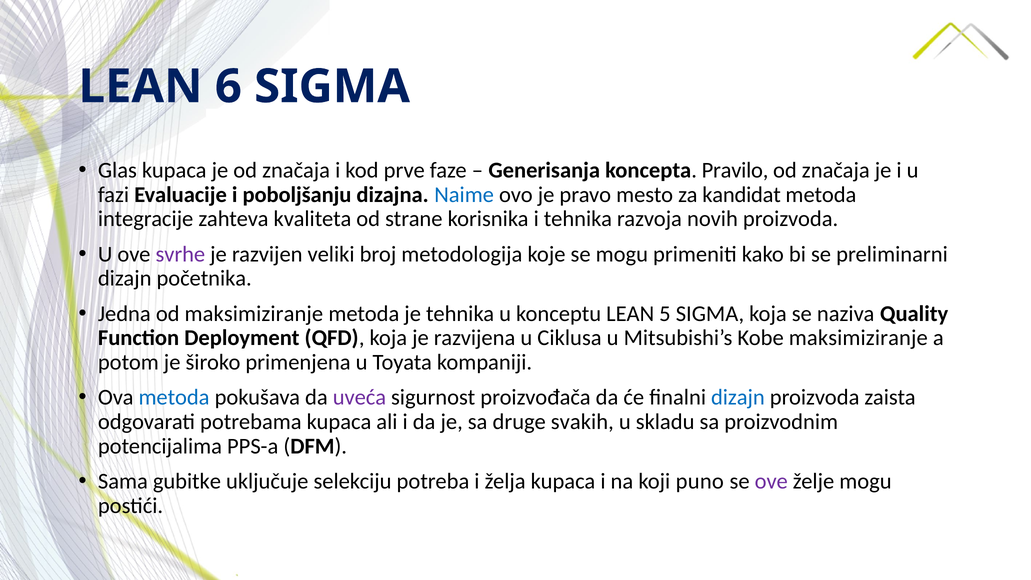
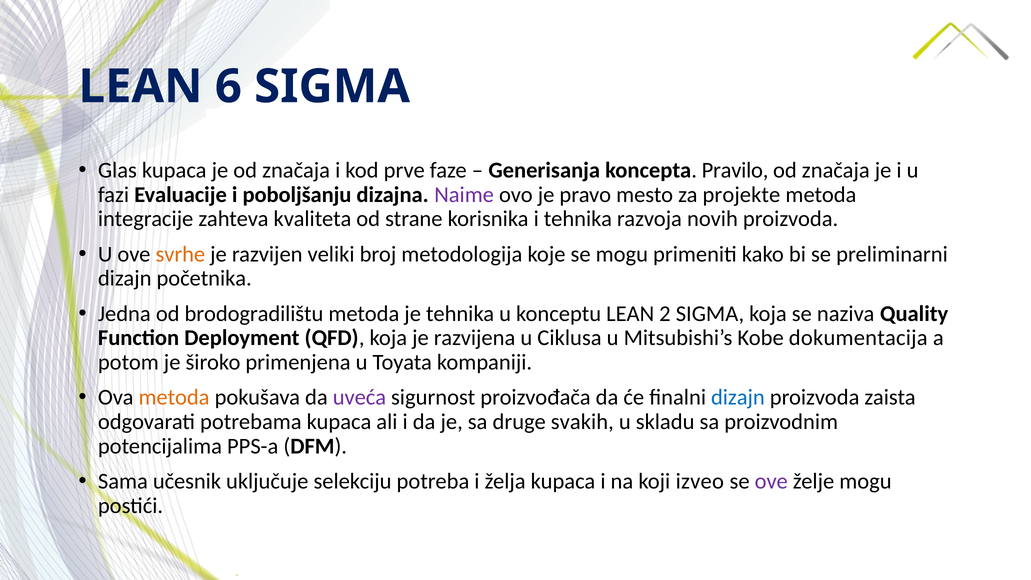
Naime colour: blue -> purple
kandidat: kandidat -> projekte
svrhe colour: purple -> orange
od maksimiziranje: maksimiziranje -> brodogradilištu
5: 5 -> 2
Kobe maksimiziranje: maksimiziranje -> dokumentacija
metoda at (174, 397) colour: blue -> orange
gubitke: gubitke -> učesnik
puno: puno -> izveo
